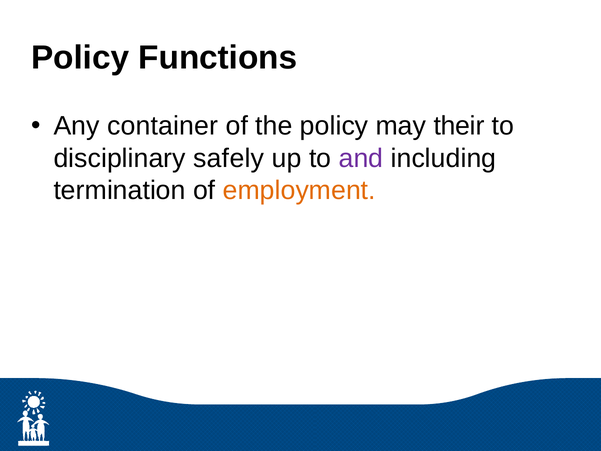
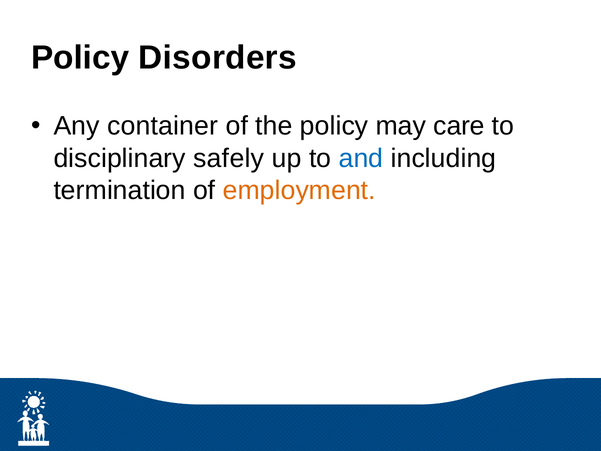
Functions: Functions -> Disorders
their: their -> care
and colour: purple -> blue
